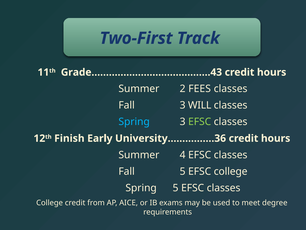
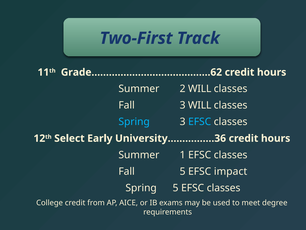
Grade…………………………………..43: Grade…………………………………..43 -> Grade…………………………………..62
2 FEES: FEES -> WILL
EFSC at (200, 122) colour: light green -> light blue
Finish: Finish -> Select
4: 4 -> 1
EFSC college: college -> impact
